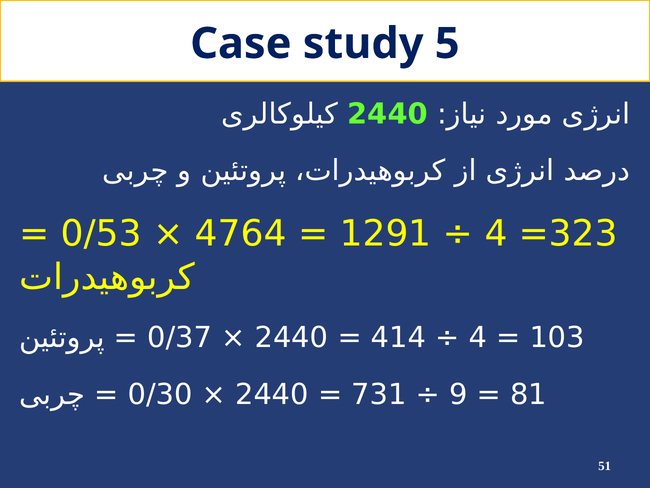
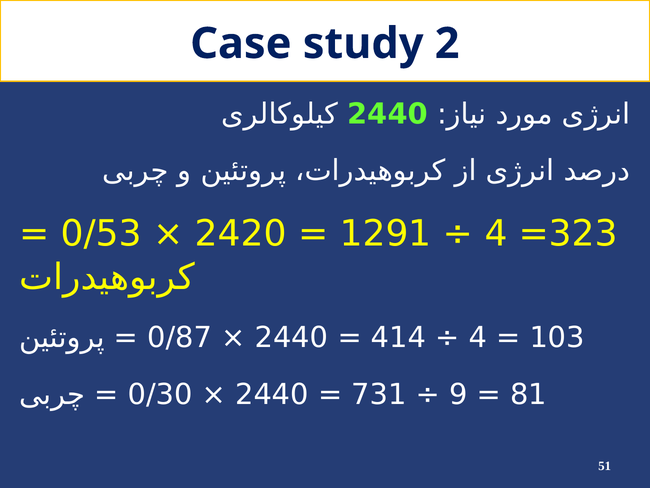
5: 5 -> 2
4764: 4764 -> 2420
0/37: 0/37 -> 0/87
